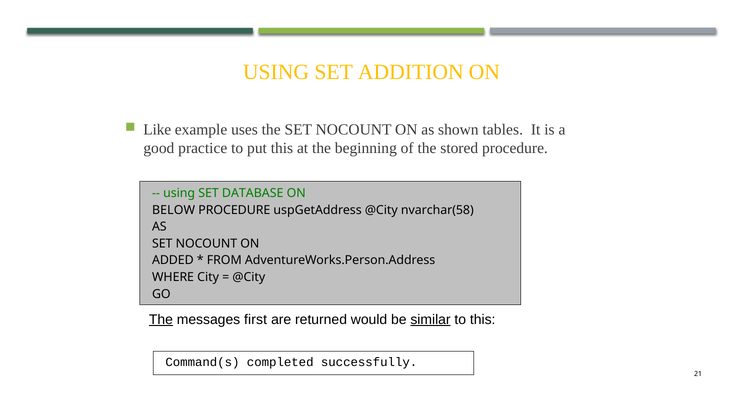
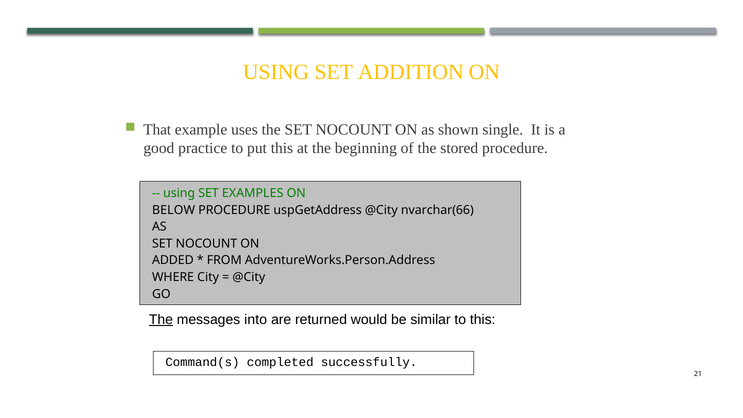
Like: Like -> That
tables: tables -> single
DATABASE: DATABASE -> EXAMPLES
nvarchar(58: nvarchar(58 -> nvarchar(66
first: first -> into
similar underline: present -> none
